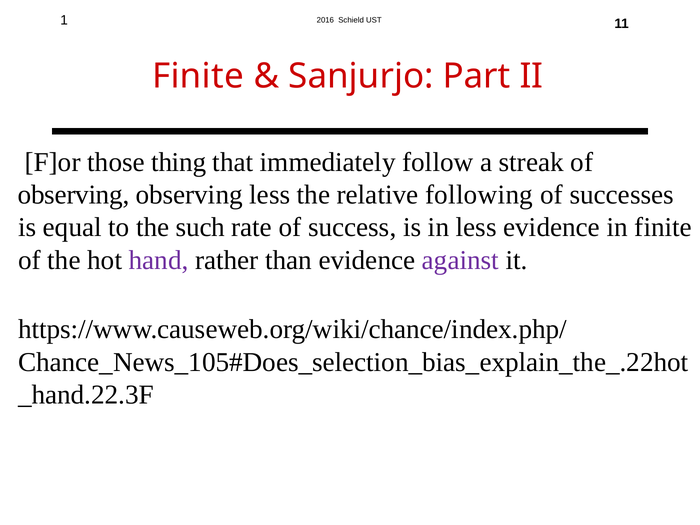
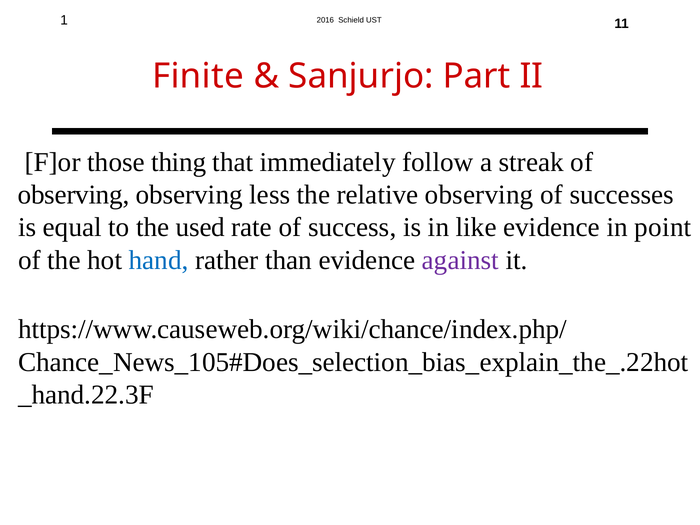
relative following: following -> observing
such: such -> used
in less: less -> like
in finite: finite -> point
hand colour: purple -> blue
